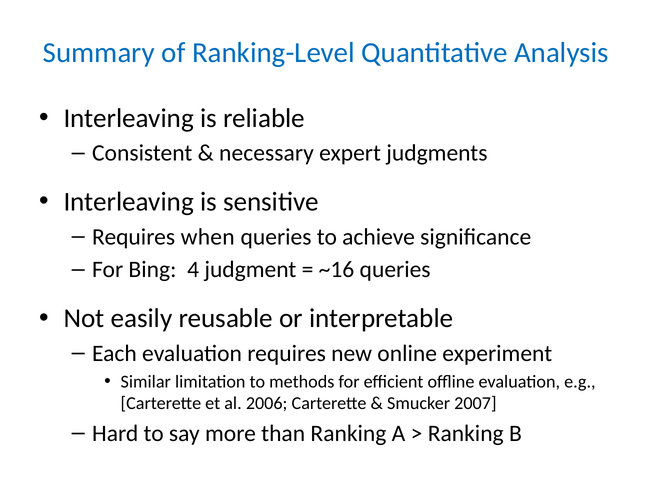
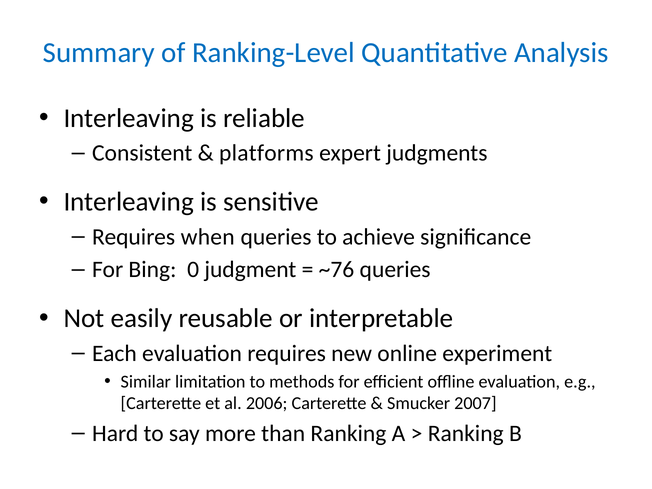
necessary: necessary -> platforms
4: 4 -> 0
~16: ~16 -> ~76
